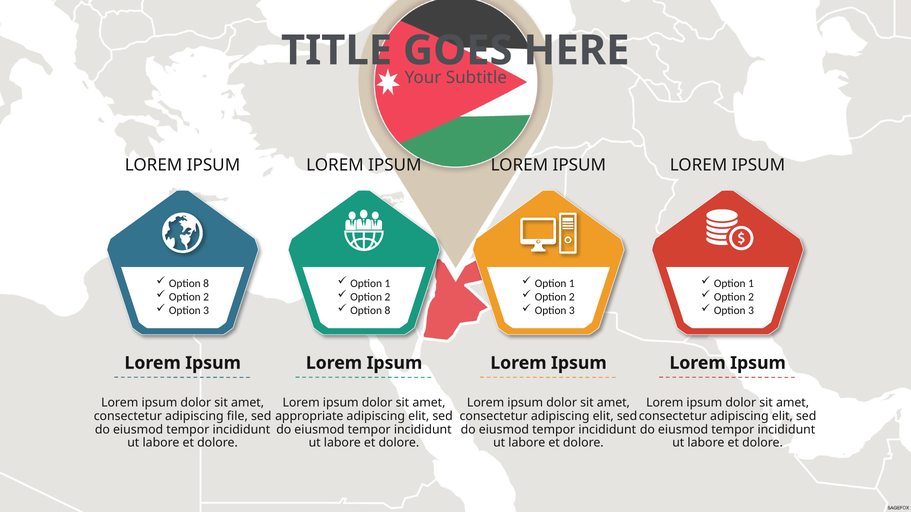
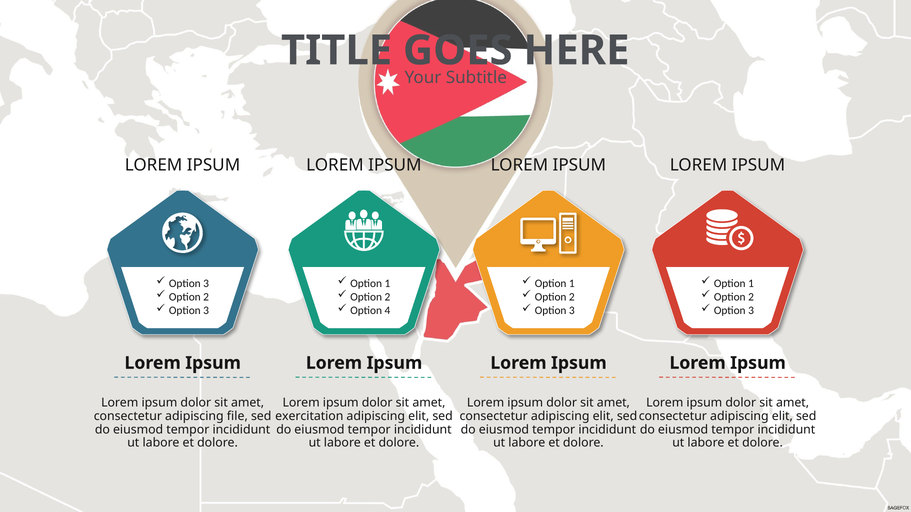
8 at (206, 284): 8 -> 3
8 at (387, 311): 8 -> 4
appropriate: appropriate -> exercitation
